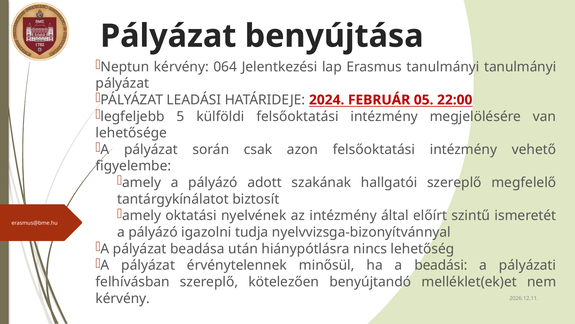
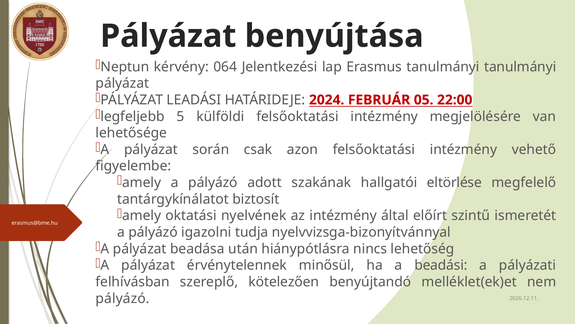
hallgatói szereplő: szereplő -> eltörlése
kérvény at (123, 298): kérvény -> pályázó
